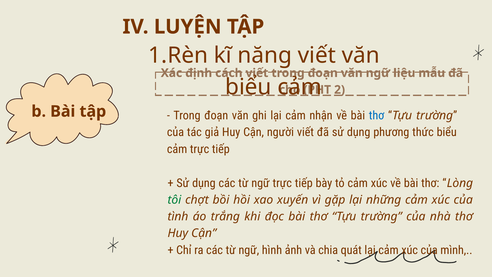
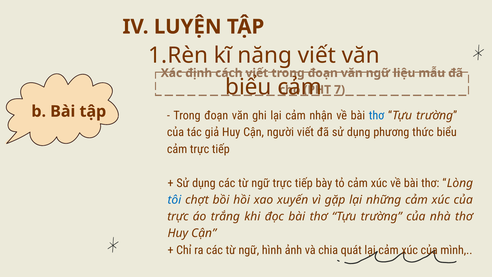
2: 2 -> 7
tôi colour: green -> blue
tình at (178, 216): tình -> trực
